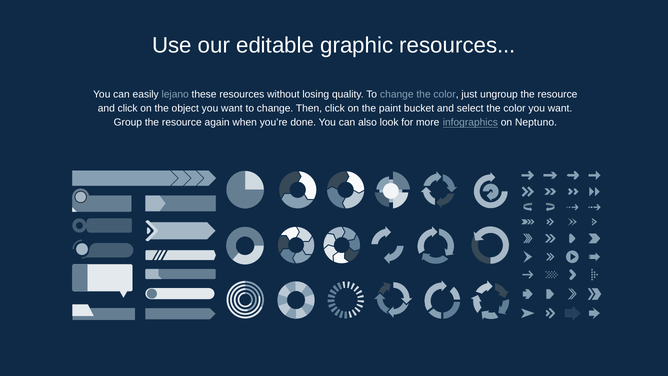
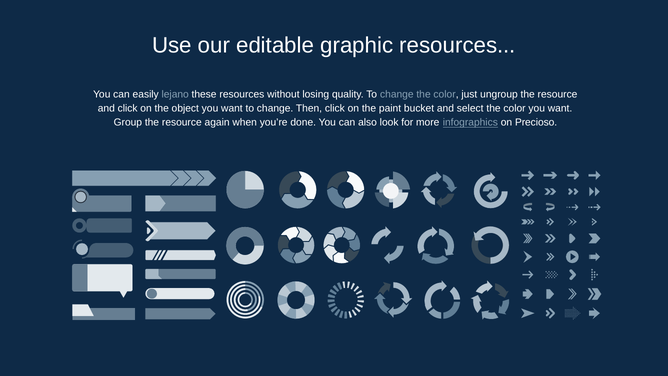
Neptuno: Neptuno -> Precioso
